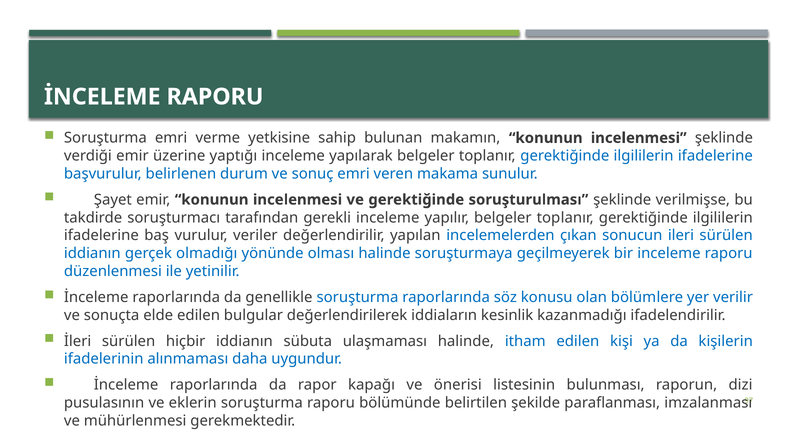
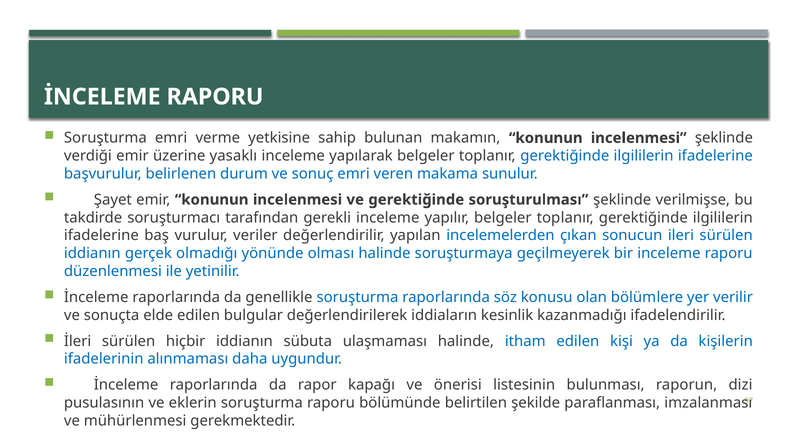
yaptığı: yaptığı -> yasaklı
